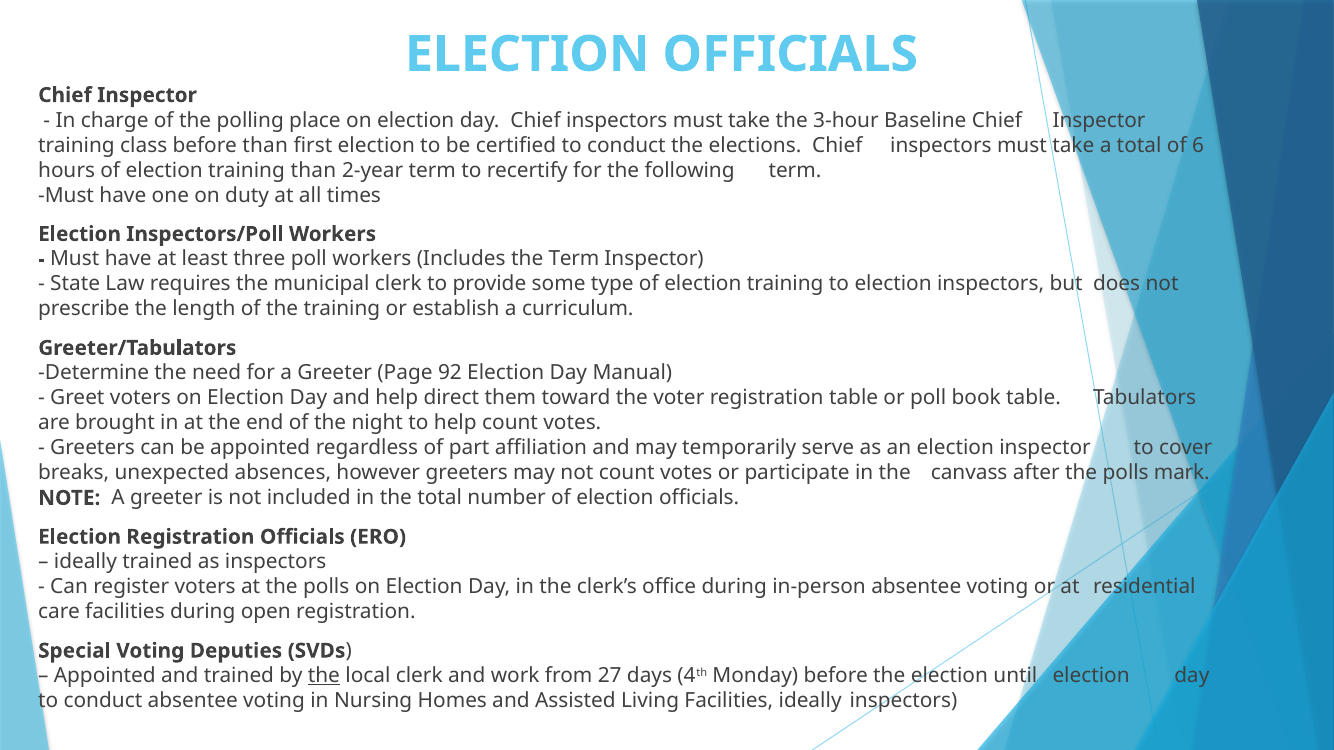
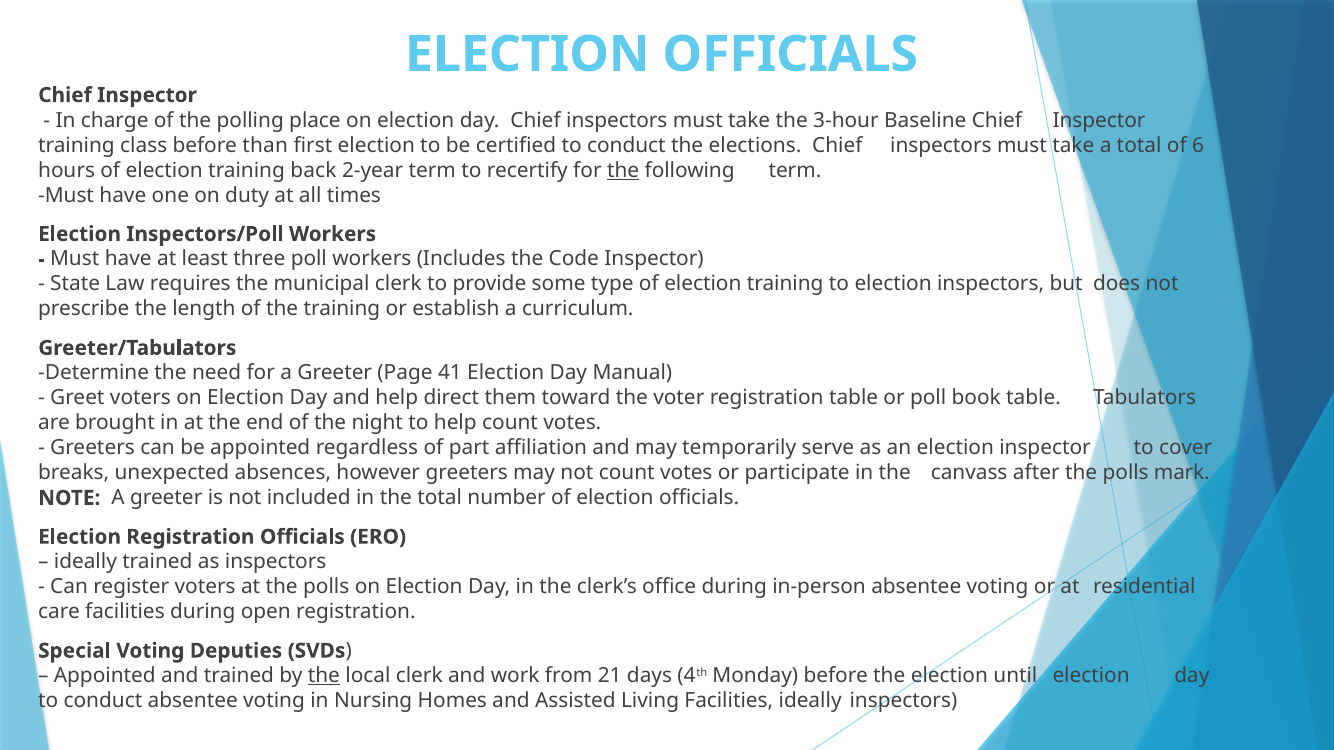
training than: than -> back
the at (623, 170) underline: none -> present
the Term: Term -> Code
92: 92 -> 41
27: 27 -> 21
